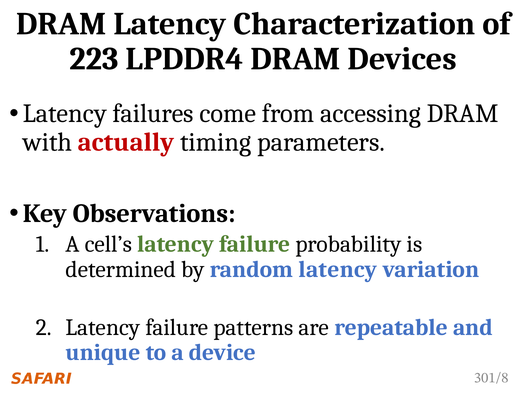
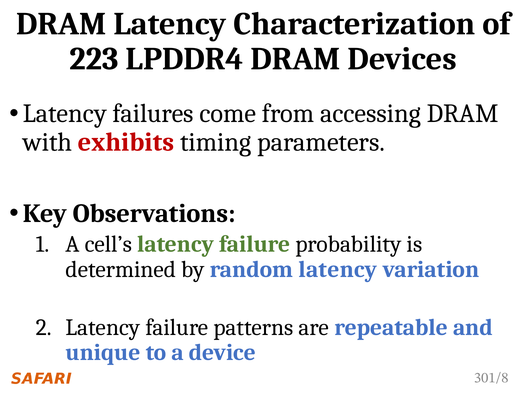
actually: actually -> exhibits
